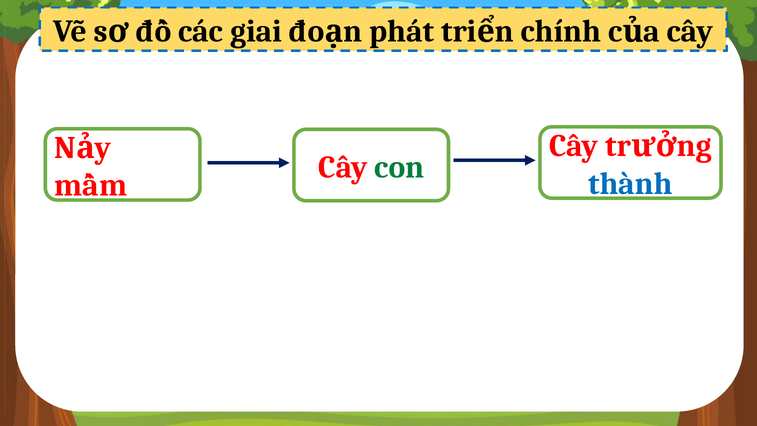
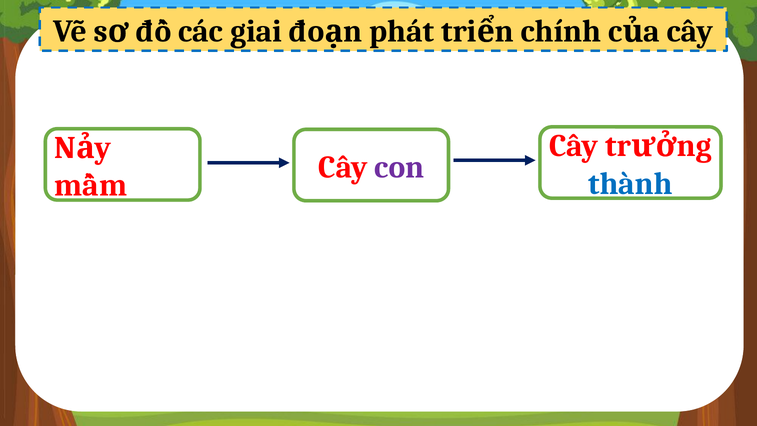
con colour: green -> purple
